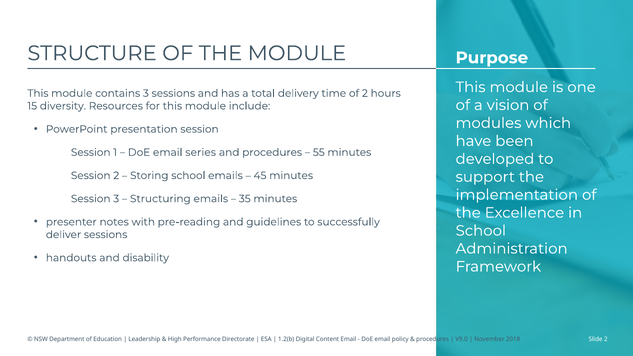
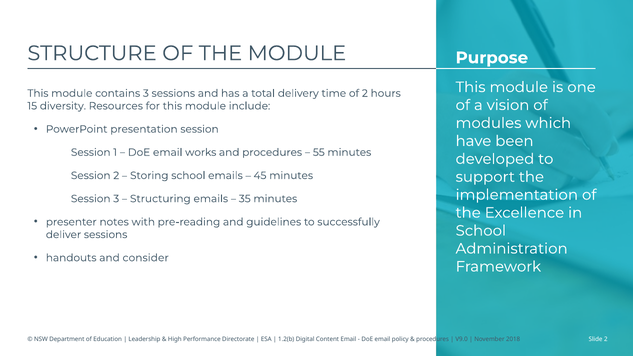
series: series -> works
disability: disability -> consider
